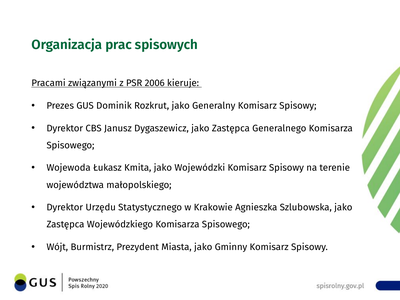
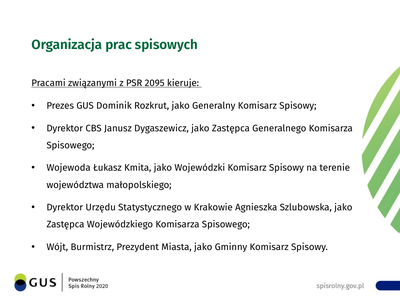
2006: 2006 -> 2095
